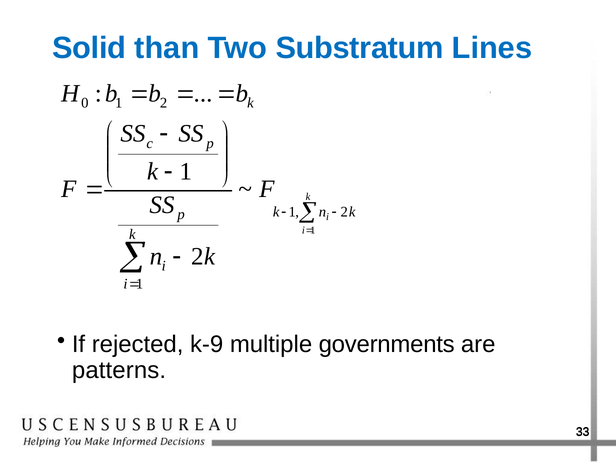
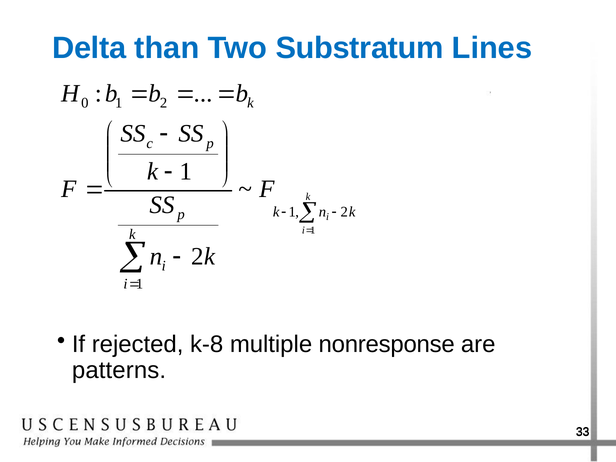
Solid: Solid -> Delta
k-9: k-9 -> k-8
governments: governments -> nonresponse
